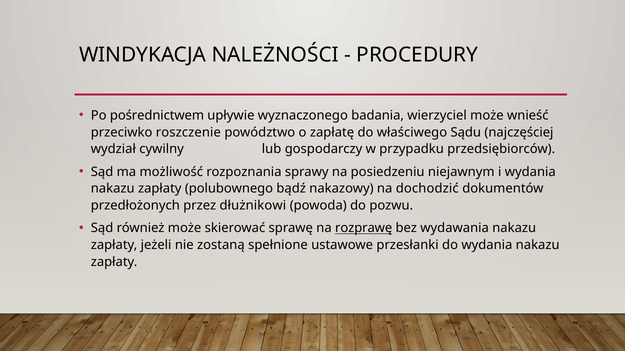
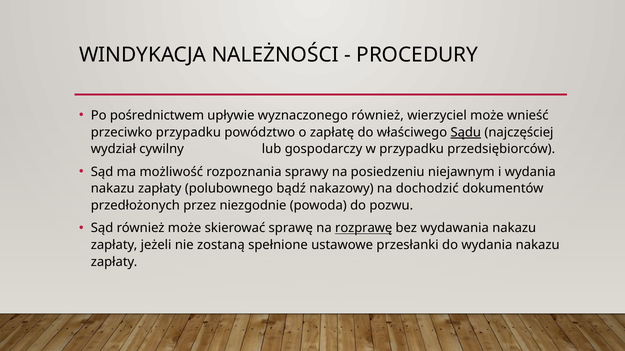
wyznaczonego badania: badania -> również
przeciwko roszczenie: roszczenie -> przypadku
Sądu underline: none -> present
dłużnikowi: dłużnikowi -> niezgodnie
